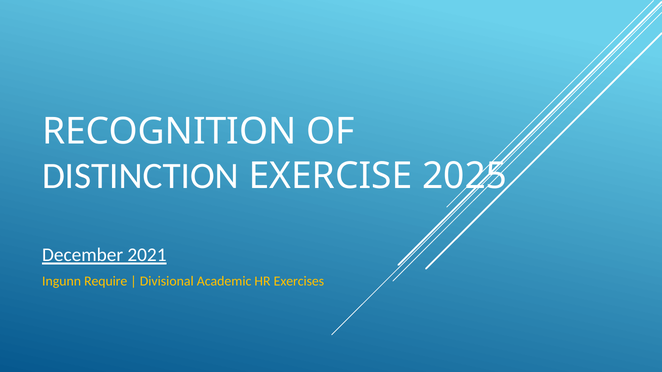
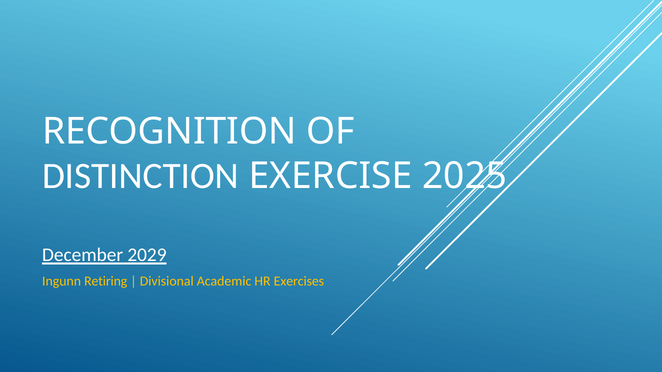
2021: 2021 -> 2029
Require: Require -> Retiring
